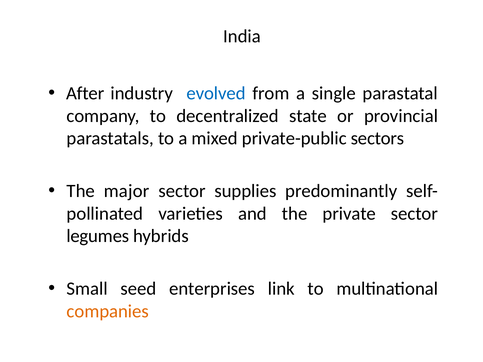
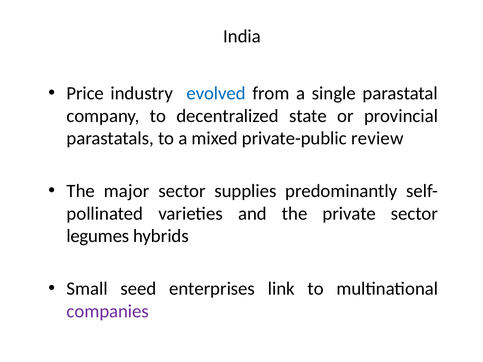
After: After -> Price
sectors: sectors -> review
companies colour: orange -> purple
